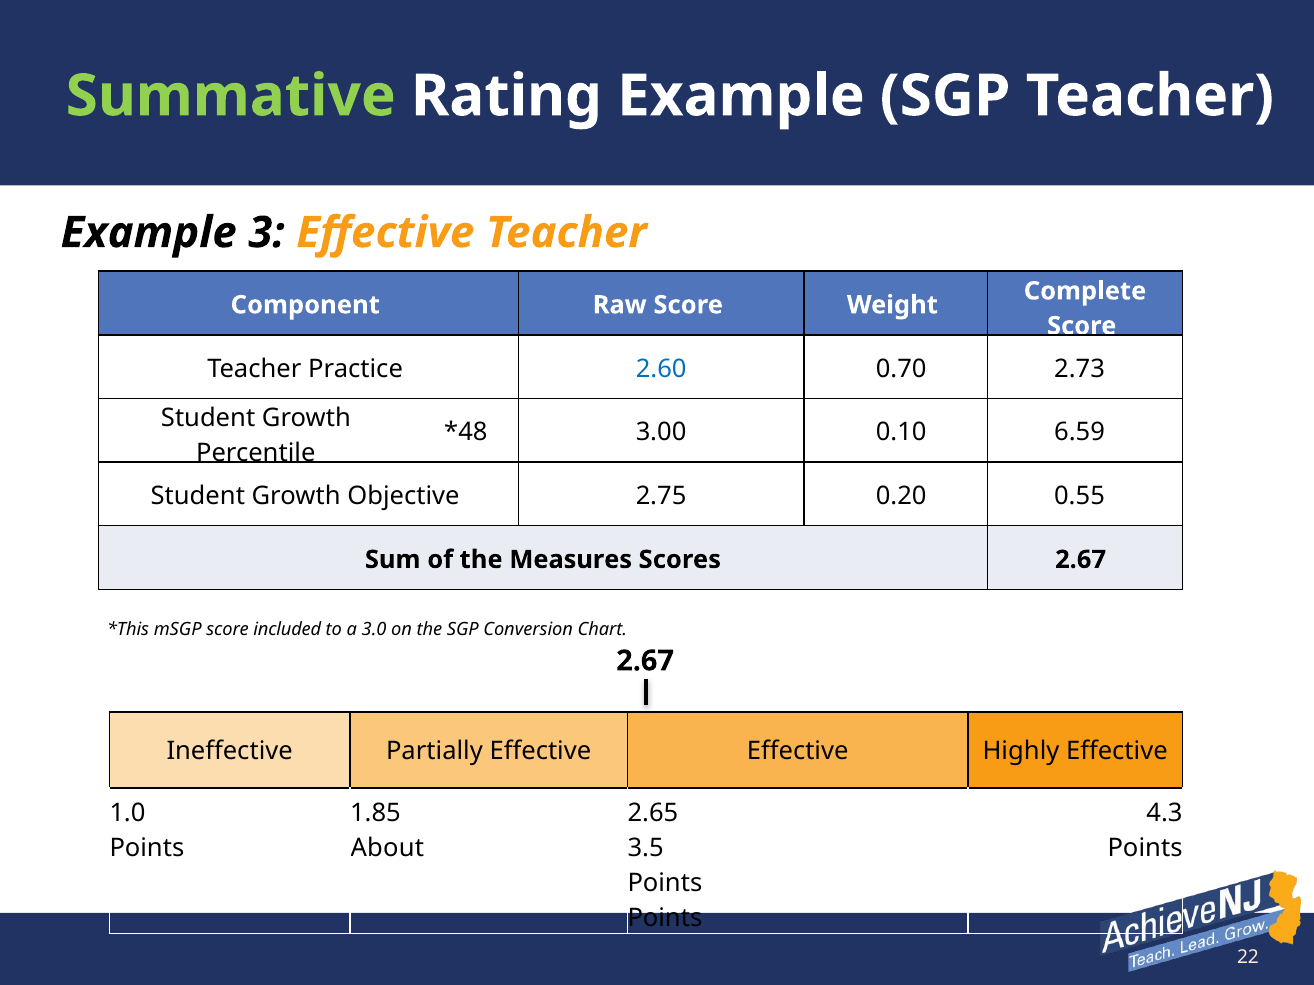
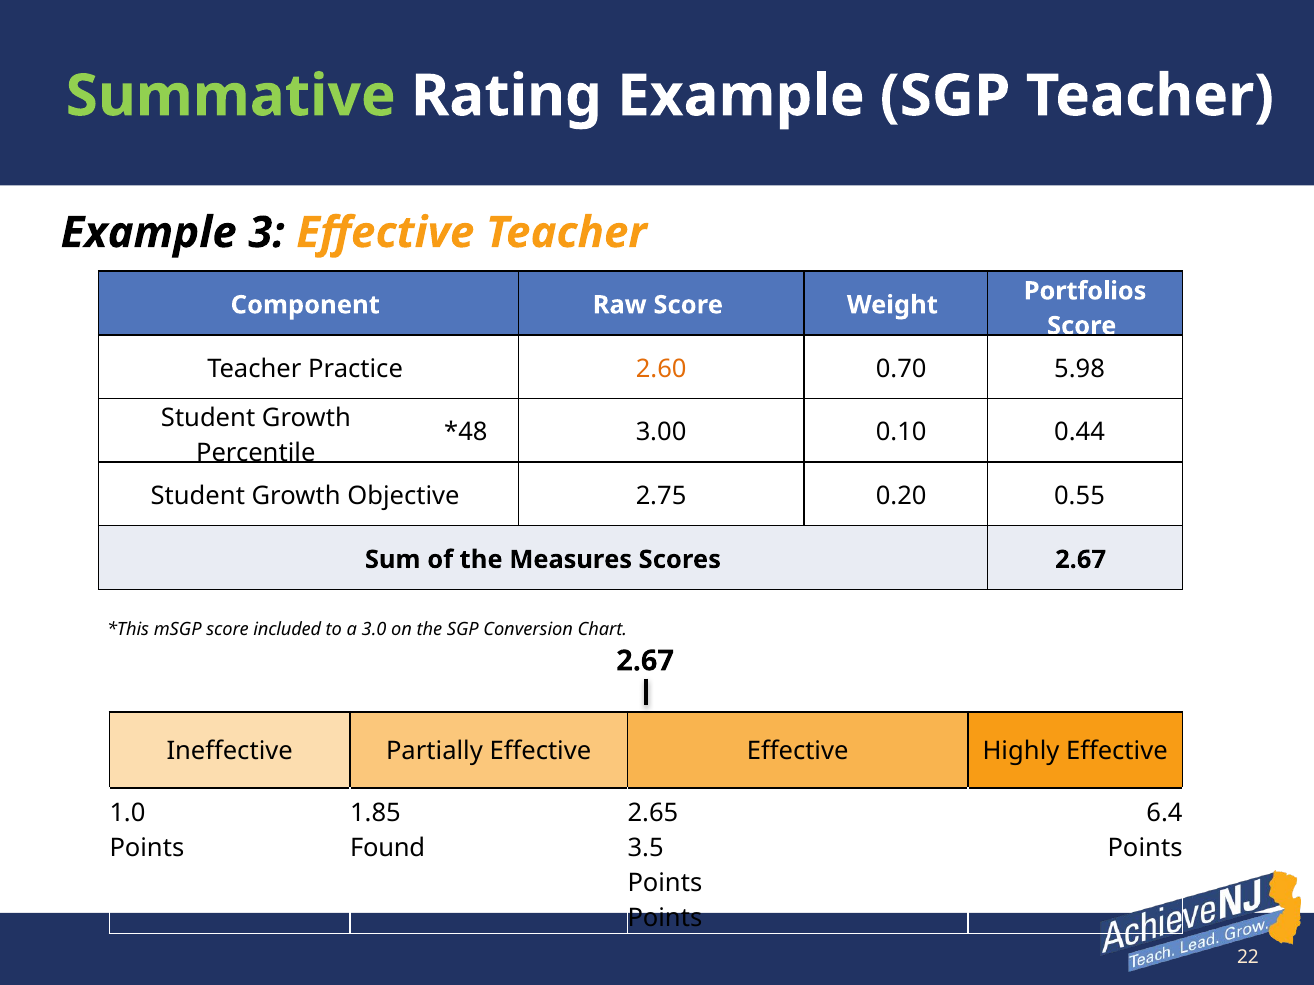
Complete: Complete -> Portfolios
2.60 colour: blue -> orange
2.73: 2.73 -> 5.98
6.59: 6.59 -> 0.44
4.3: 4.3 -> 6.4
About: About -> Found
